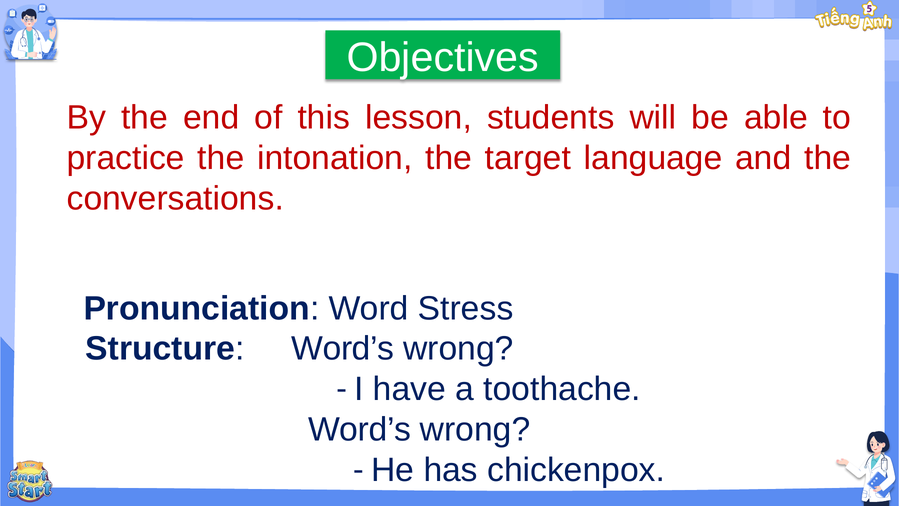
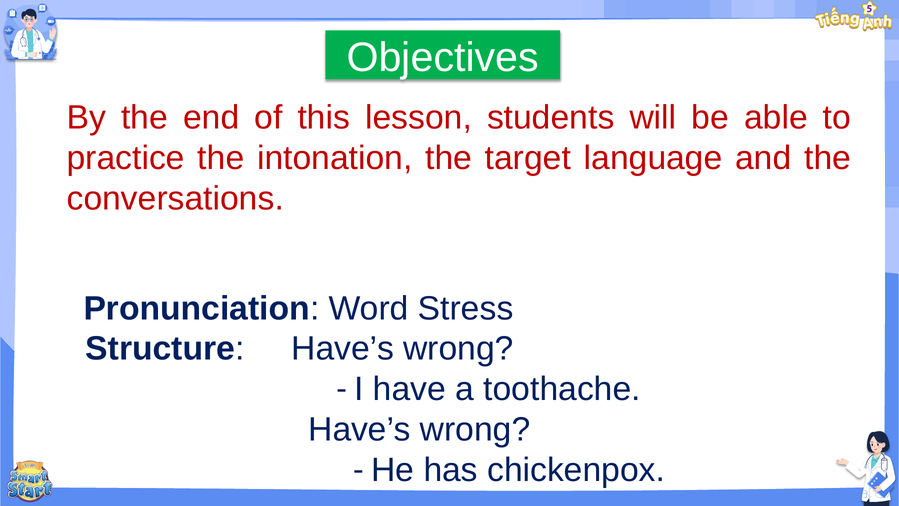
Structure Word’s: Word’s -> Have’s
Word’s at (360, 430): Word’s -> Have’s
